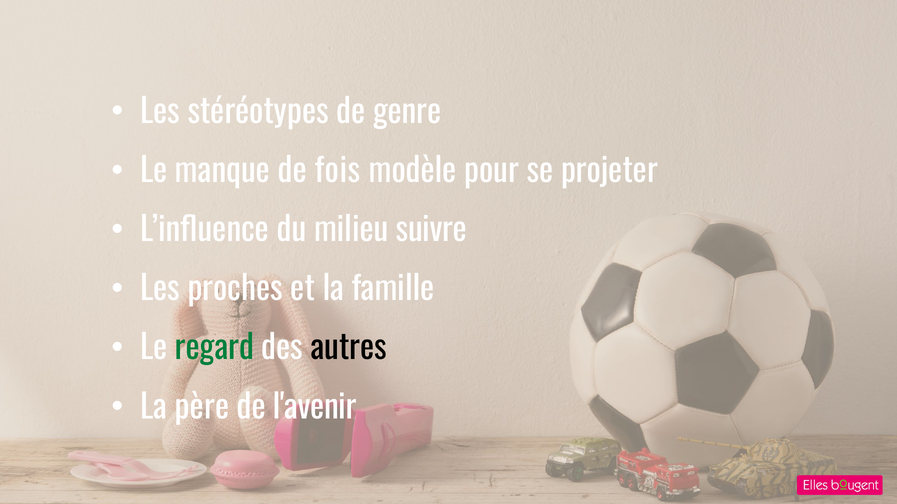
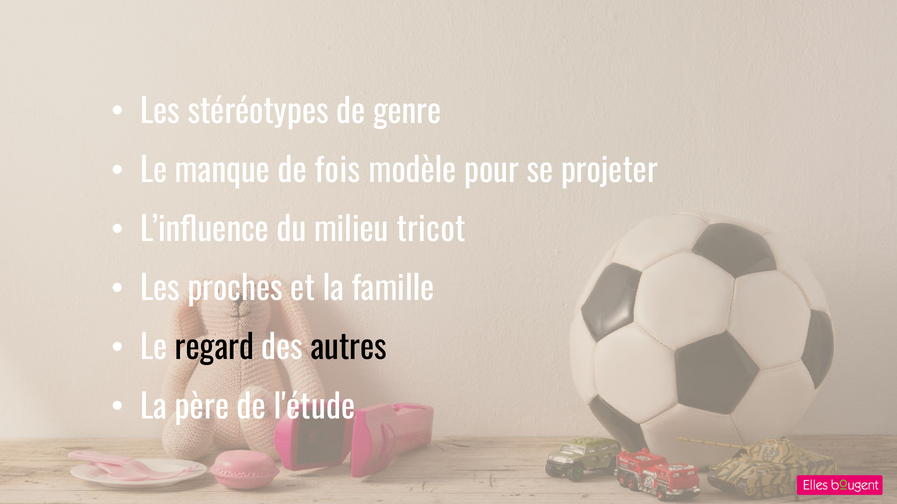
suivre: suivre -> tricot
regard colour: green -> black
l'avenir: l'avenir -> l'étude
